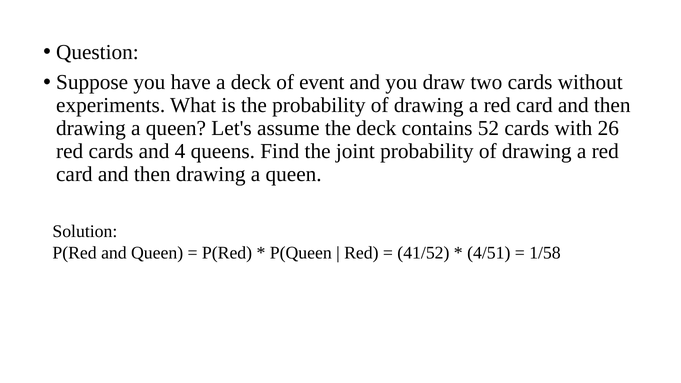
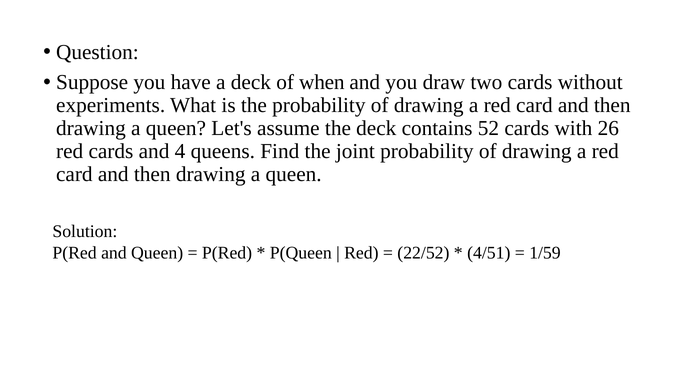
event: event -> when
41/52: 41/52 -> 22/52
1/58: 1/58 -> 1/59
